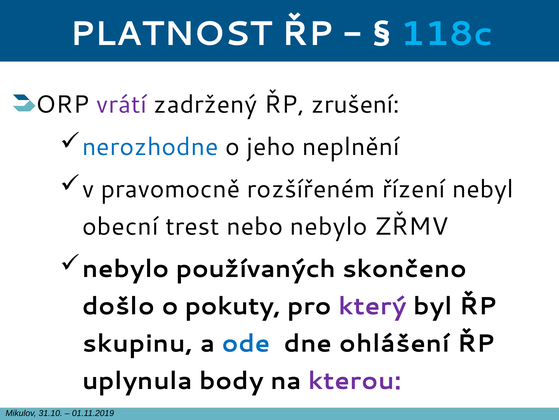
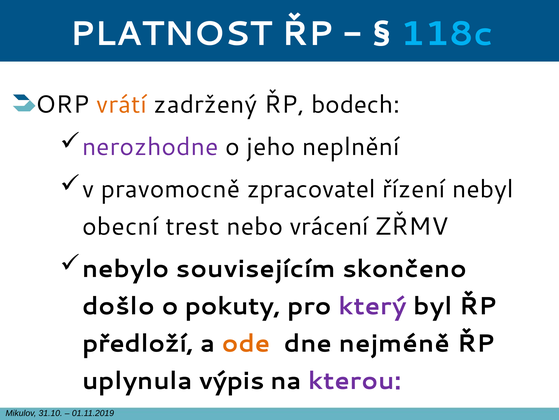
vrátí colour: purple -> orange
zrušení: zrušení -> bodech
nerozhodne colour: blue -> purple
rozšířeném: rozšířeném -> zpracovatel
nebo nebylo: nebylo -> vrácení
používaných: používaných -> souvisejícím
skupinu: skupinu -> předloží
ode colour: blue -> orange
ohlášení: ohlášení -> nejméně
body: body -> výpis
